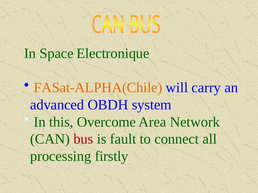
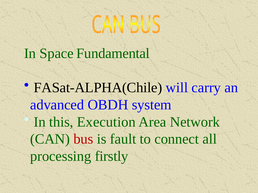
Electronique: Electronique -> Fundamental
FASat-ALPHA(Chile colour: orange -> black
Overcome: Overcome -> Execution
